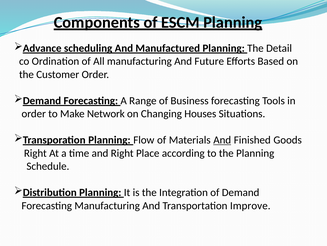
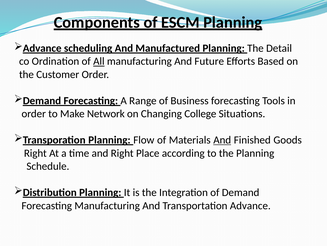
All underline: none -> present
Houses: Houses -> College
Transportation Improve: Improve -> Advance
